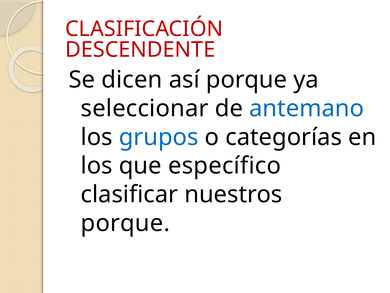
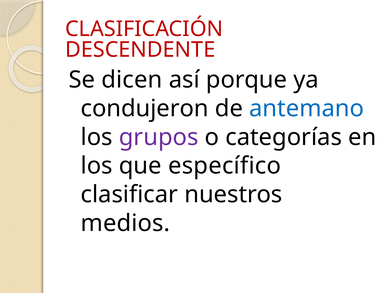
seleccionar: seleccionar -> condujeron
grupos colour: blue -> purple
porque at (125, 223): porque -> medios
